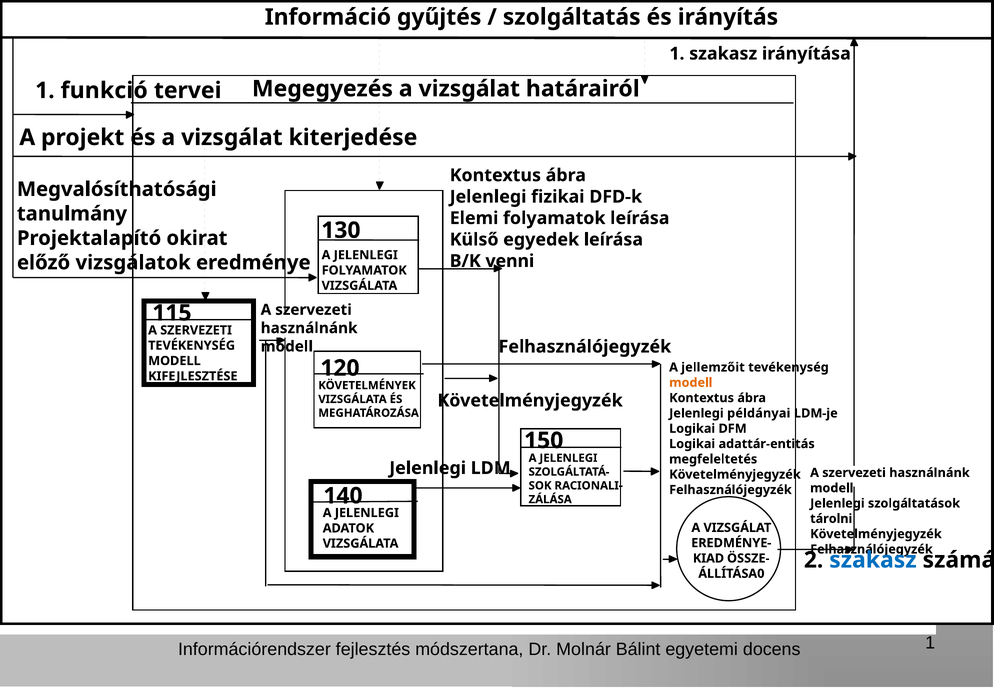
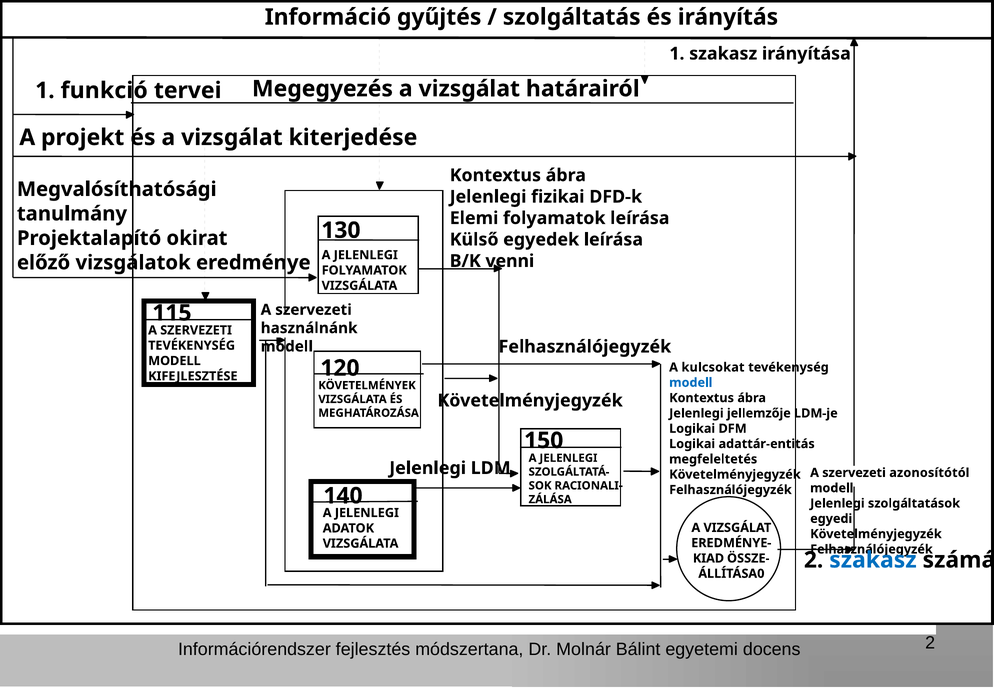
jellemzőit: jellemzőit -> kulcsokat
modell at (691, 383) colour: orange -> blue
példányai: példányai -> jellemzője
használnánk at (929, 473): használnánk -> azonosítótól
tárolni: tárolni -> egyedi
docens 1: 1 -> 2
